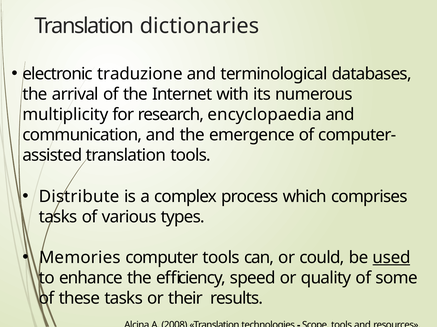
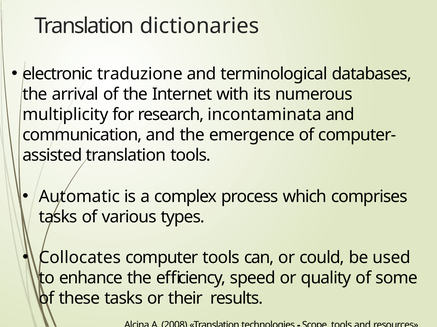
encyclopaedia: encyclopaedia -> incontaminata
Distribute: Distribute -> Automatic
Memories: Memories -> Collocates
used underline: present -> none
